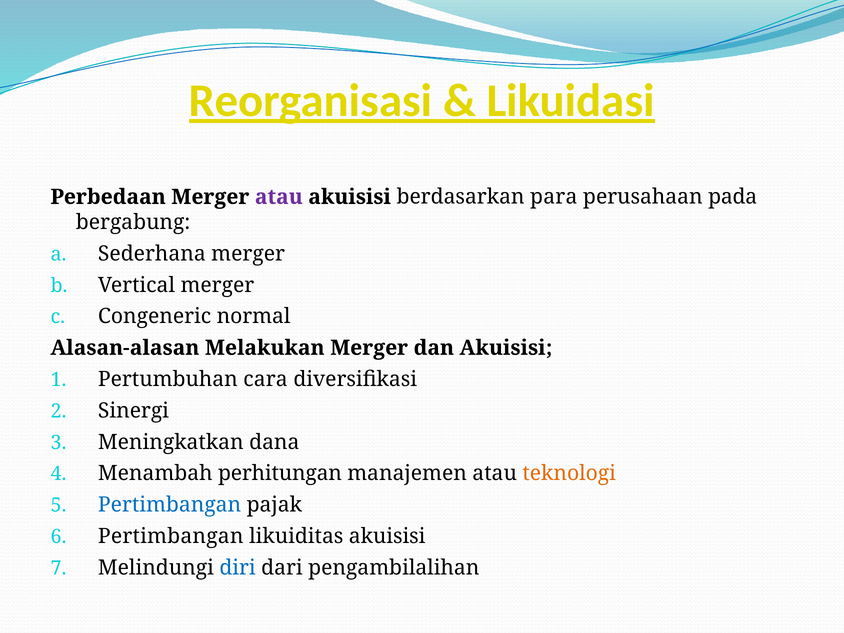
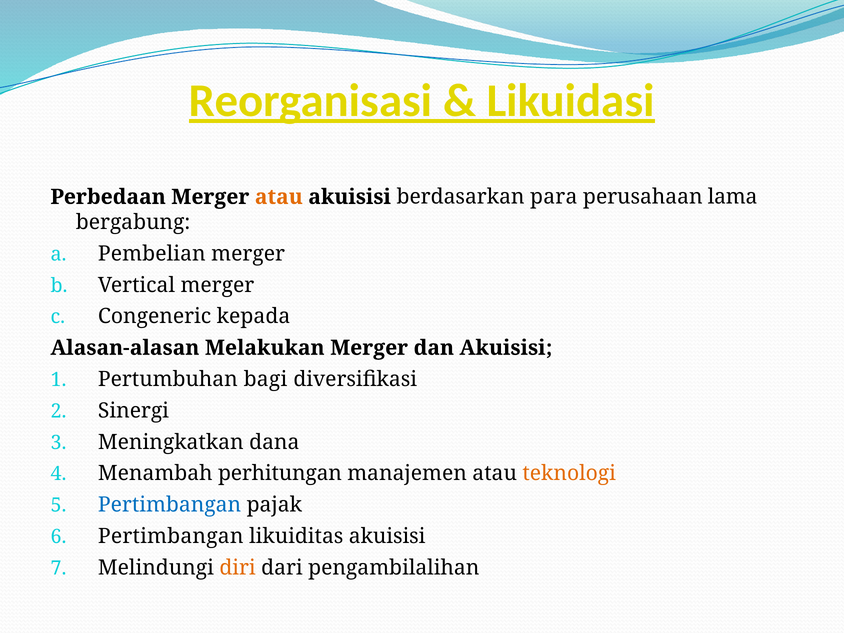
atau at (279, 197) colour: purple -> orange
pada: pada -> lama
Sederhana: Sederhana -> Pembelian
normal: normal -> kepada
cara: cara -> bagi
diri colour: blue -> orange
